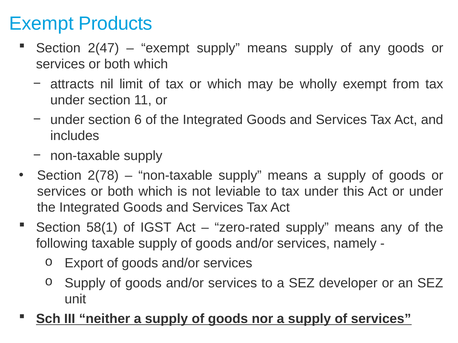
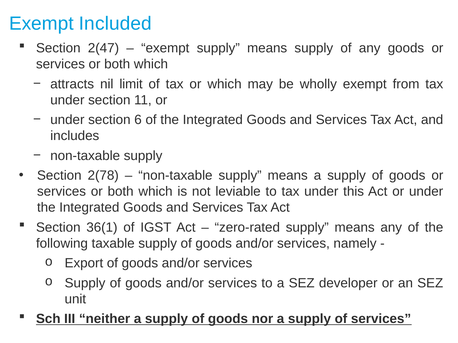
Products: Products -> Included
58(1: 58(1 -> 36(1
